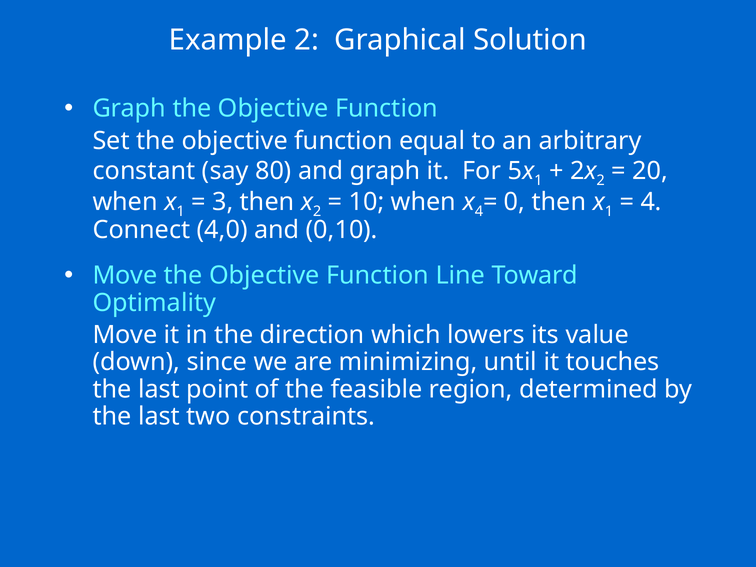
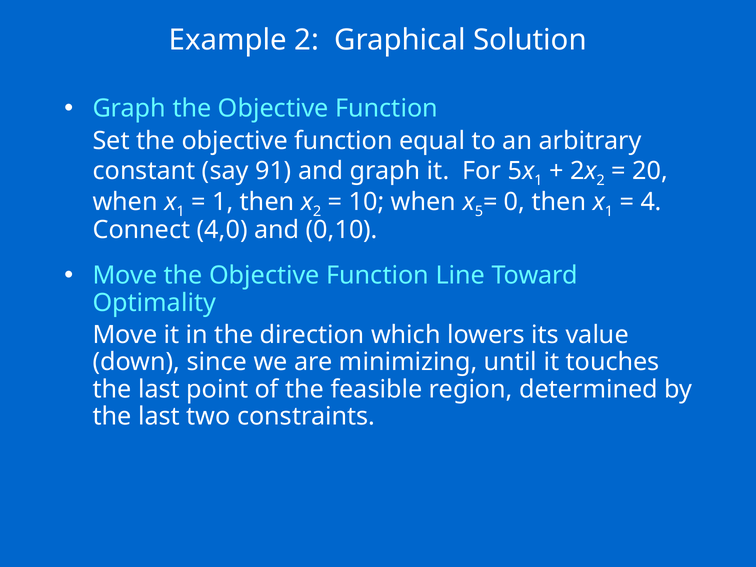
80: 80 -> 91
3 at (223, 202): 3 -> 1
4 at (479, 212): 4 -> 5
